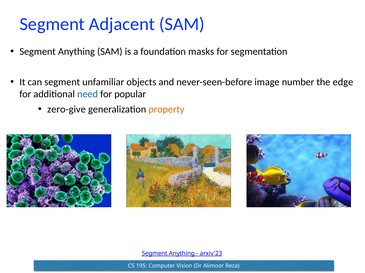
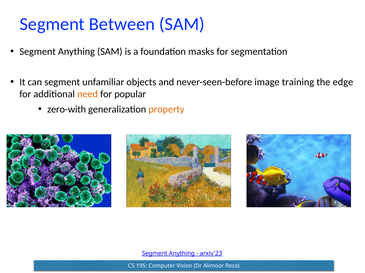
Adjacent: Adjacent -> Between
number: number -> training
need colour: blue -> orange
zero-give: zero-give -> zero-with
